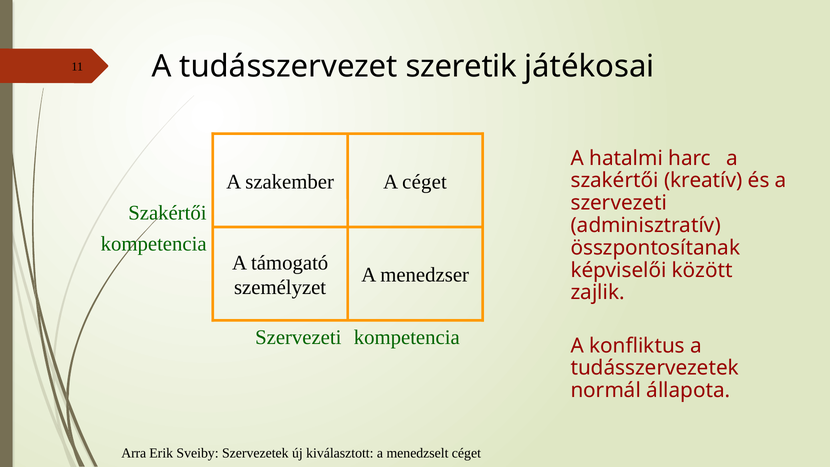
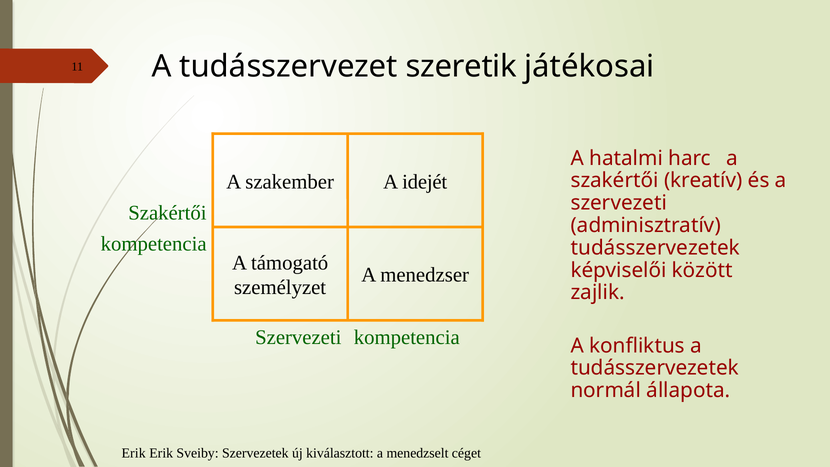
A céget: céget -> idejét
összpontosítanak at (655, 248): összpontosítanak -> tudásszervezetek
Arra at (134, 453): Arra -> Erik
